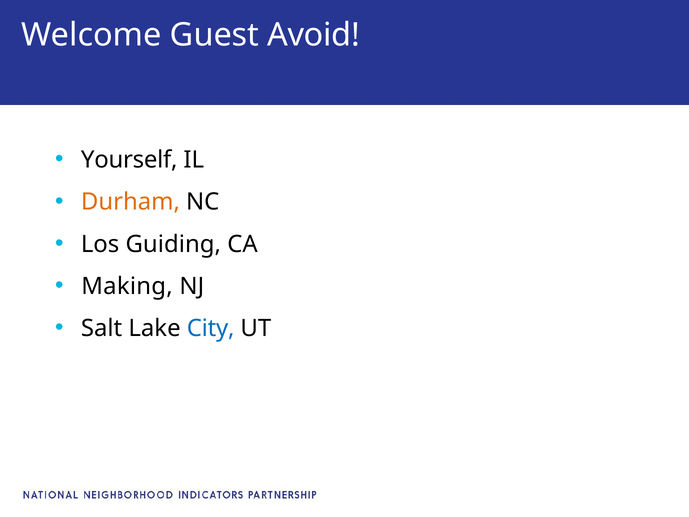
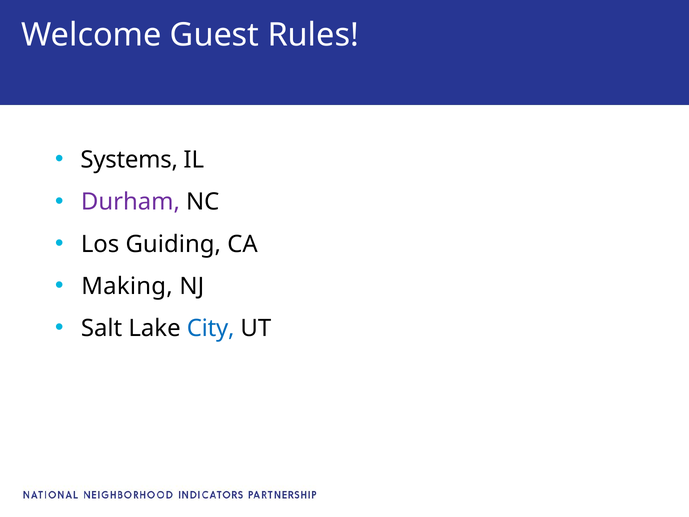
Avoid: Avoid -> Rules
Yourself: Yourself -> Systems
Durham colour: orange -> purple
